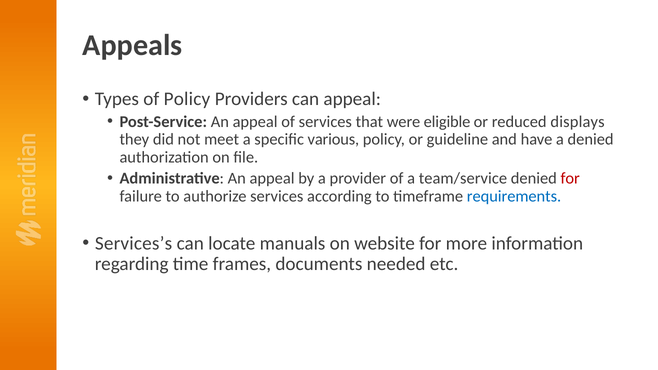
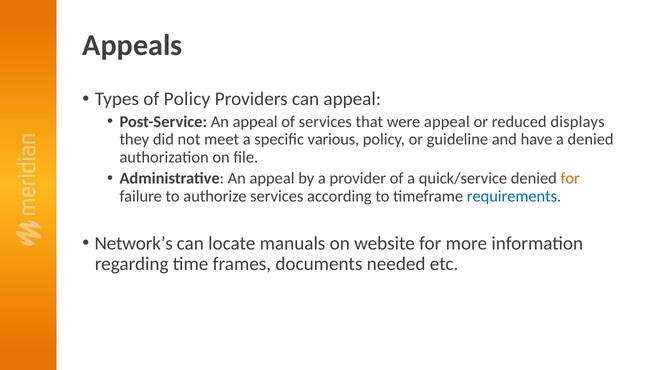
were eligible: eligible -> appeal
team/service: team/service -> quick/service
for at (570, 178) colour: red -> orange
Services’s: Services’s -> Network’s
